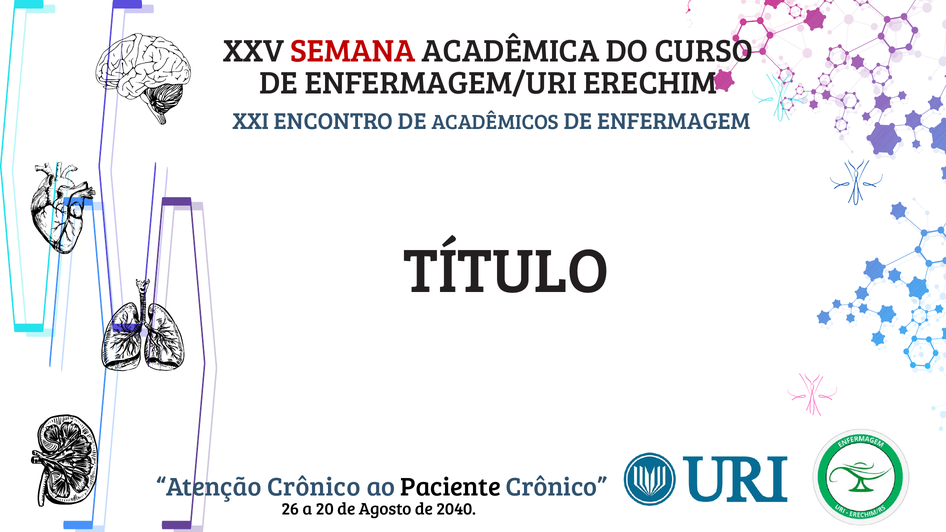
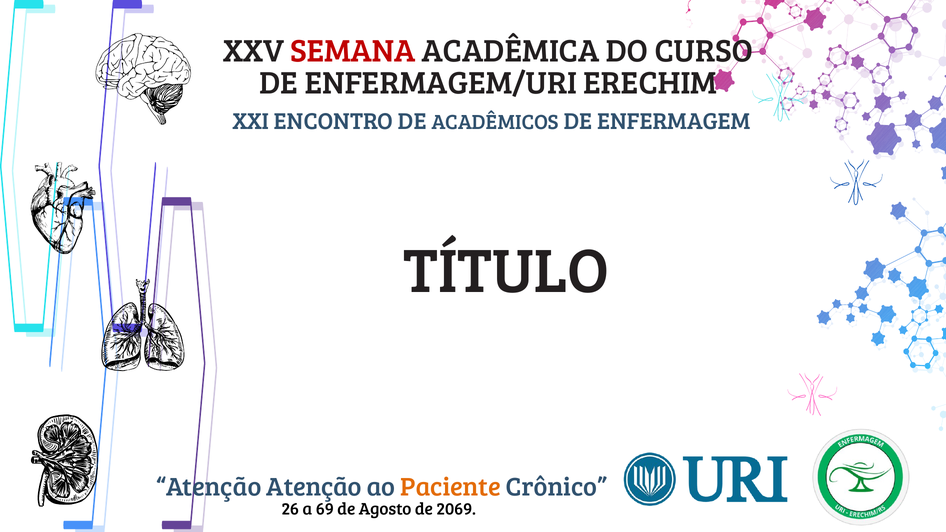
Atenção Crônico: Crônico -> Atenção
Paciente colour: black -> orange
20: 20 -> 69
2040: 2040 -> 2069
